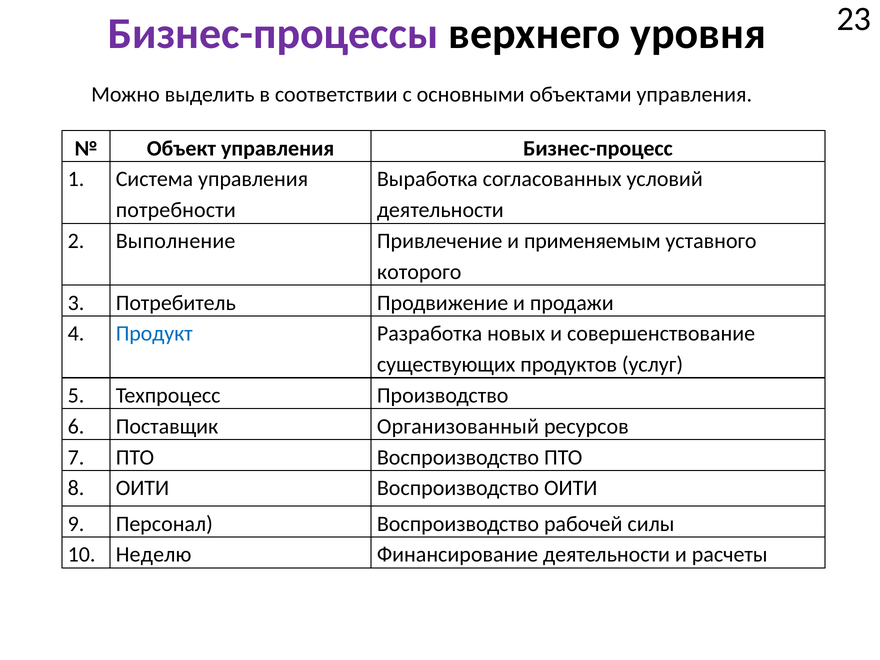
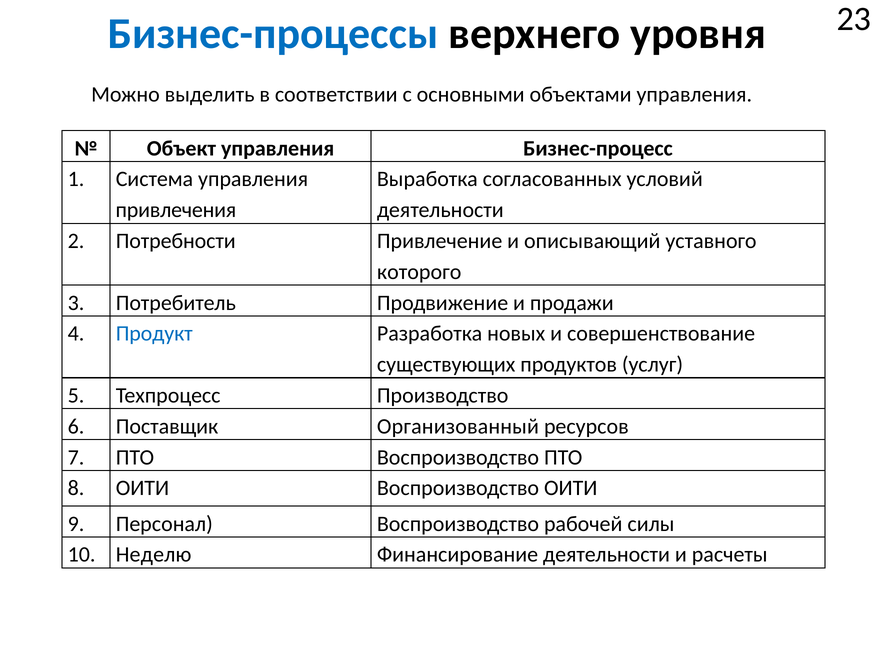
Бизнес-процессы colour: purple -> blue
потребности: потребности -> привлечения
Выполнение: Выполнение -> Потребности
применяемым: применяемым -> описывающий
